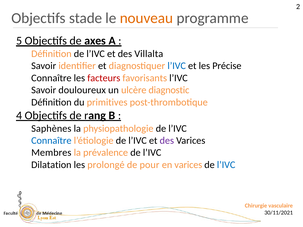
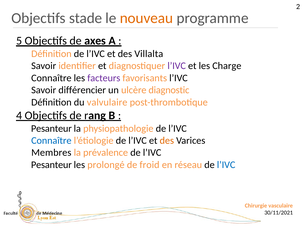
l’IVC at (177, 66) colour: blue -> purple
Précise: Précise -> Charge
facteurs colour: red -> purple
douloureux: douloureux -> différencier
primitives: primitives -> valvulaire
Saphènes at (51, 129): Saphènes -> Pesanteur
des at (167, 141) colour: purple -> orange
Dilatation at (51, 165): Dilatation -> Pesanteur
pour: pour -> froid
en varices: varices -> réseau
